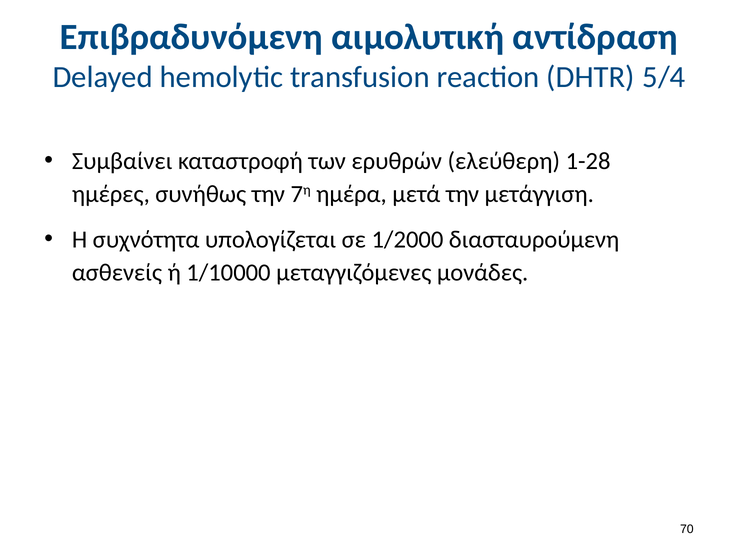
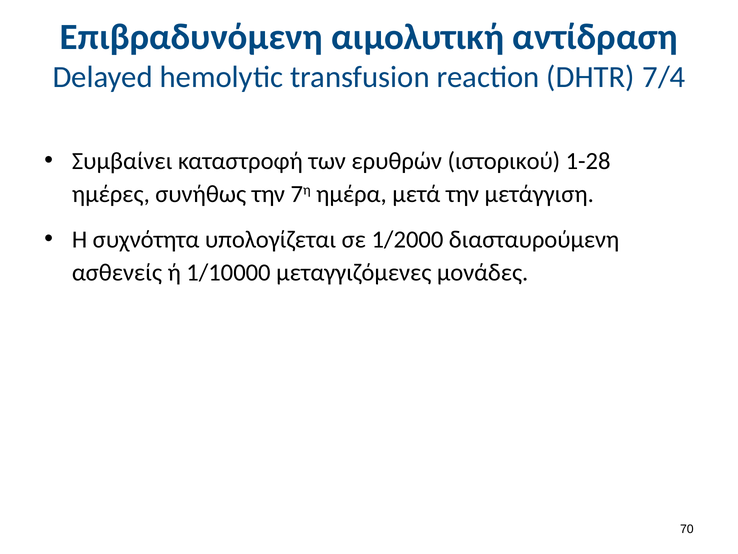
5/4: 5/4 -> 7/4
ελεύθερη: ελεύθερη -> ιστορικού
